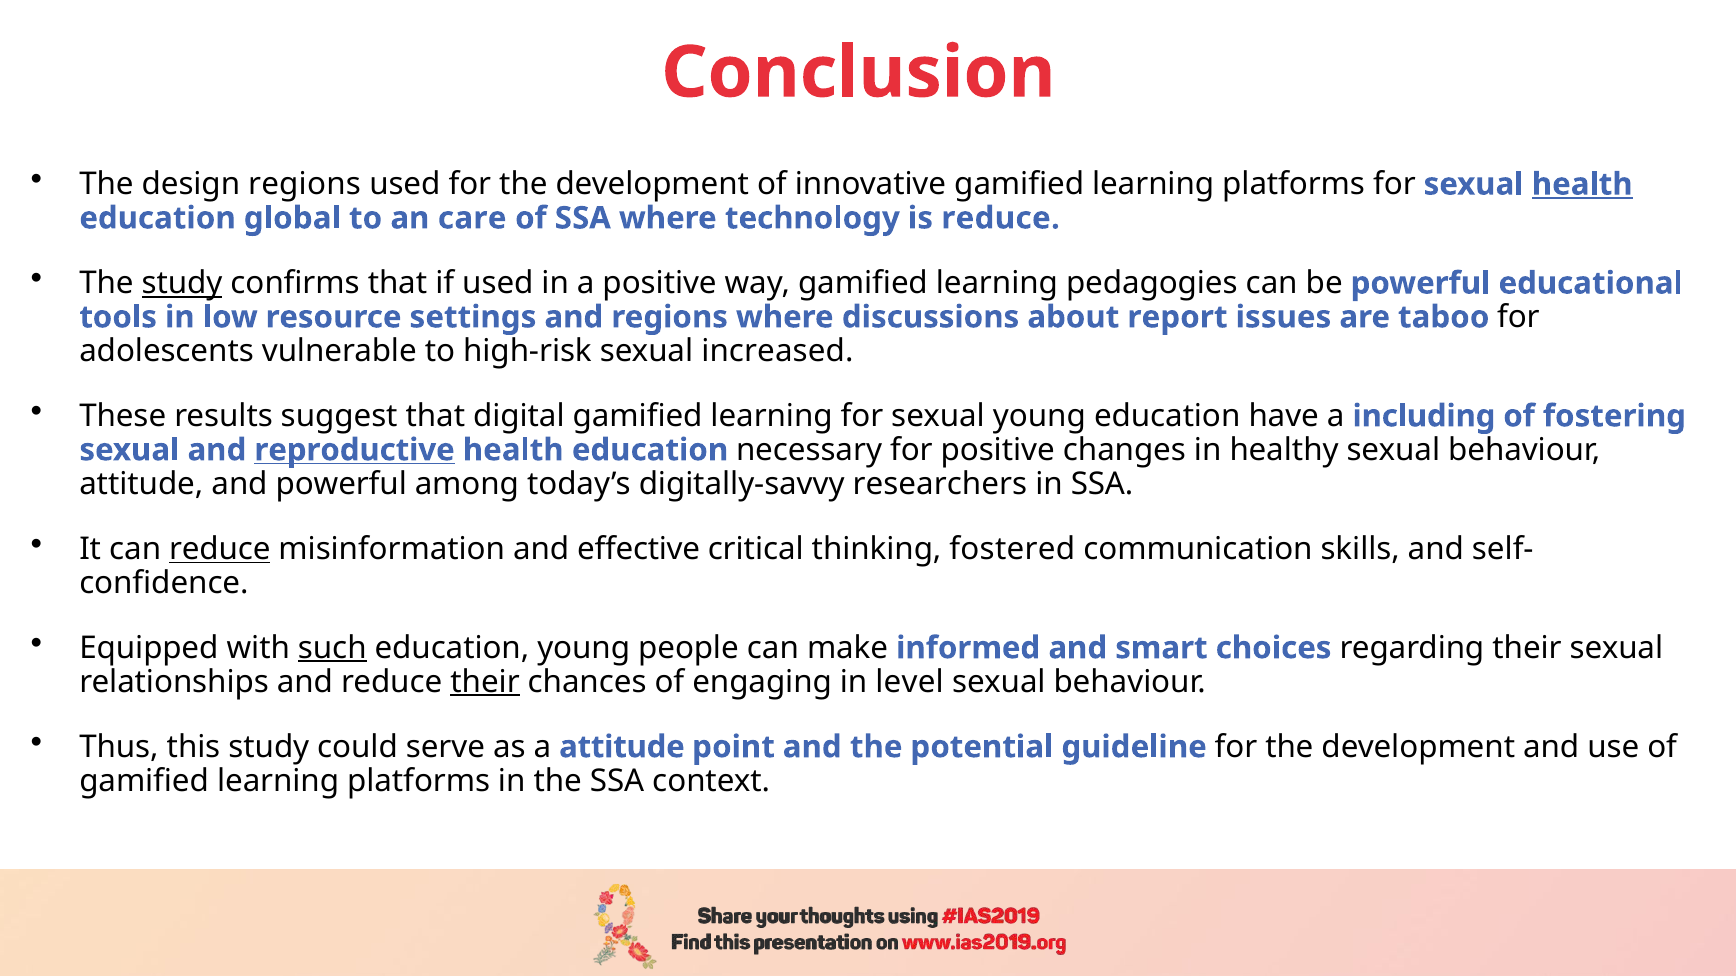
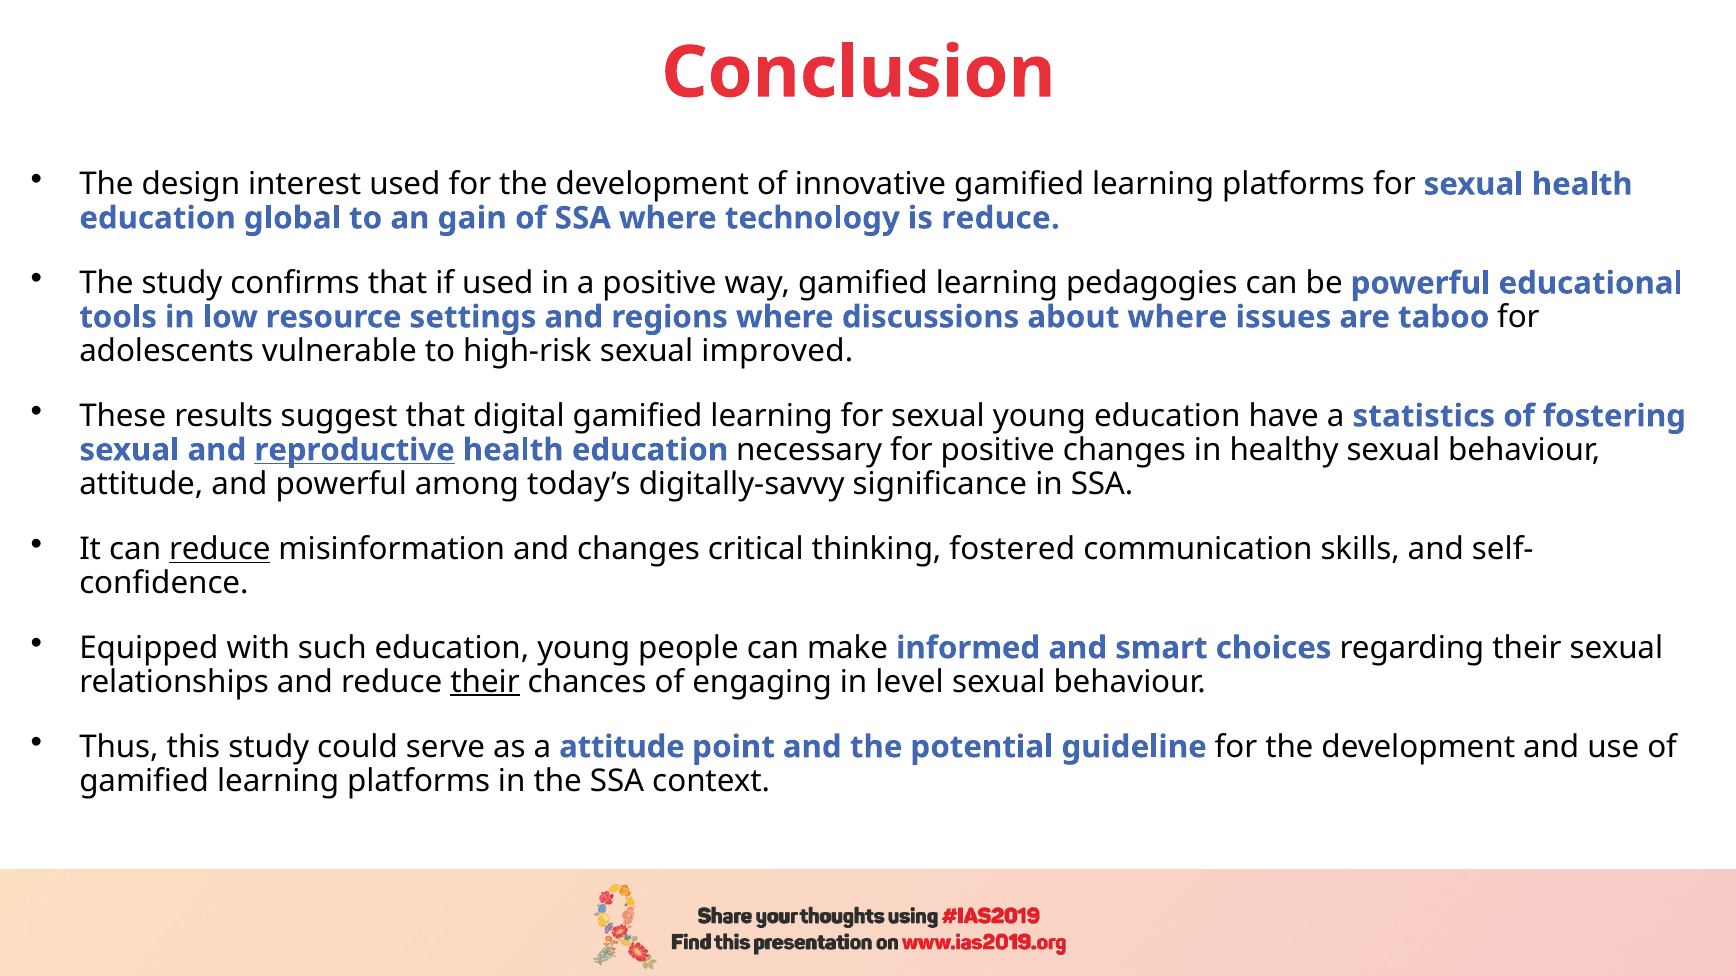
design regions: regions -> interest
health at (1582, 184) underline: present -> none
care: care -> gain
study at (182, 283) underline: present -> none
about report: report -> where
increased: increased -> improved
including: including -> statistics
researchers: researchers -> significance
and effective: effective -> changes
such underline: present -> none
